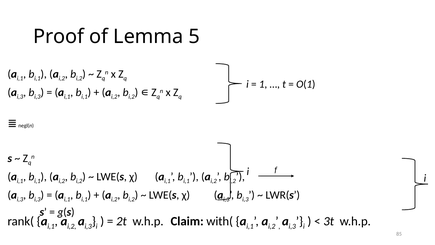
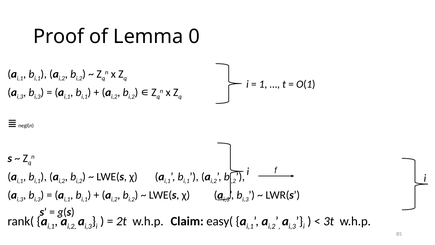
5: 5 -> 0
with(: with( -> easy(
